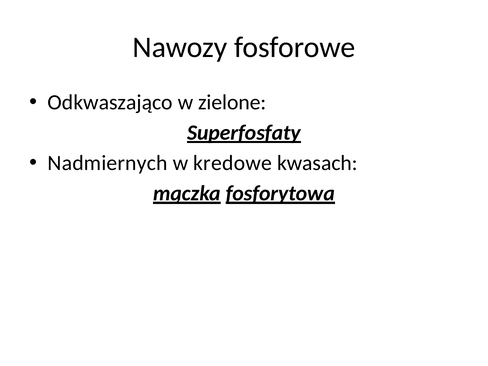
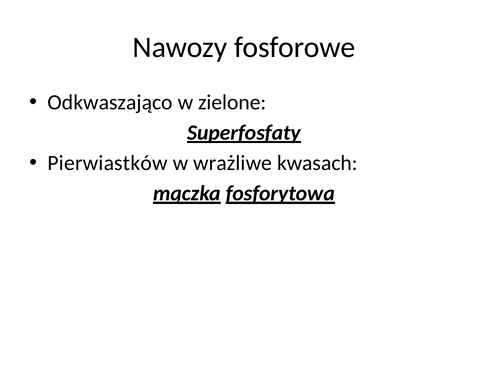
Nadmiernych: Nadmiernych -> Pierwiastków
kredowe: kredowe -> wrażliwe
